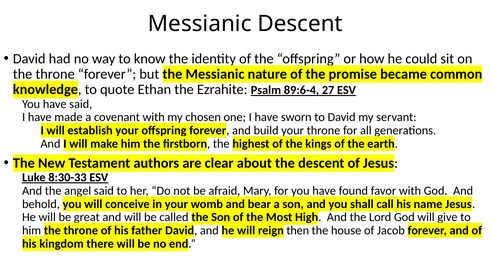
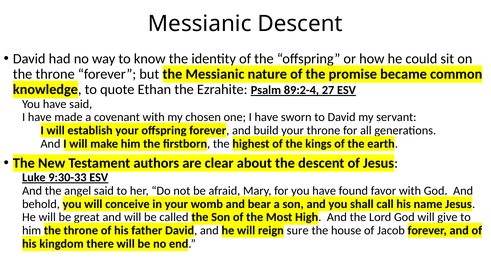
89:6-4: 89:6-4 -> 89:2-4
8:30-33: 8:30-33 -> 9:30-33
then: then -> sure
